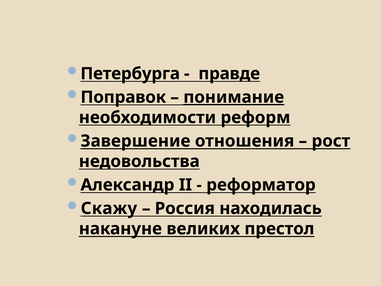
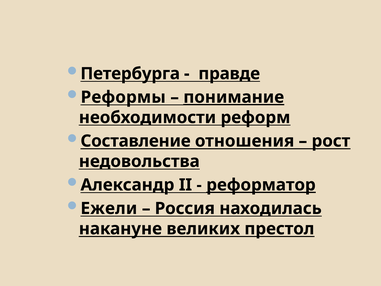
Поправок: Поправок -> Реформы
Завершение: Завершение -> Составление
реформатор underline: none -> present
Скажу: Скажу -> Ежели
